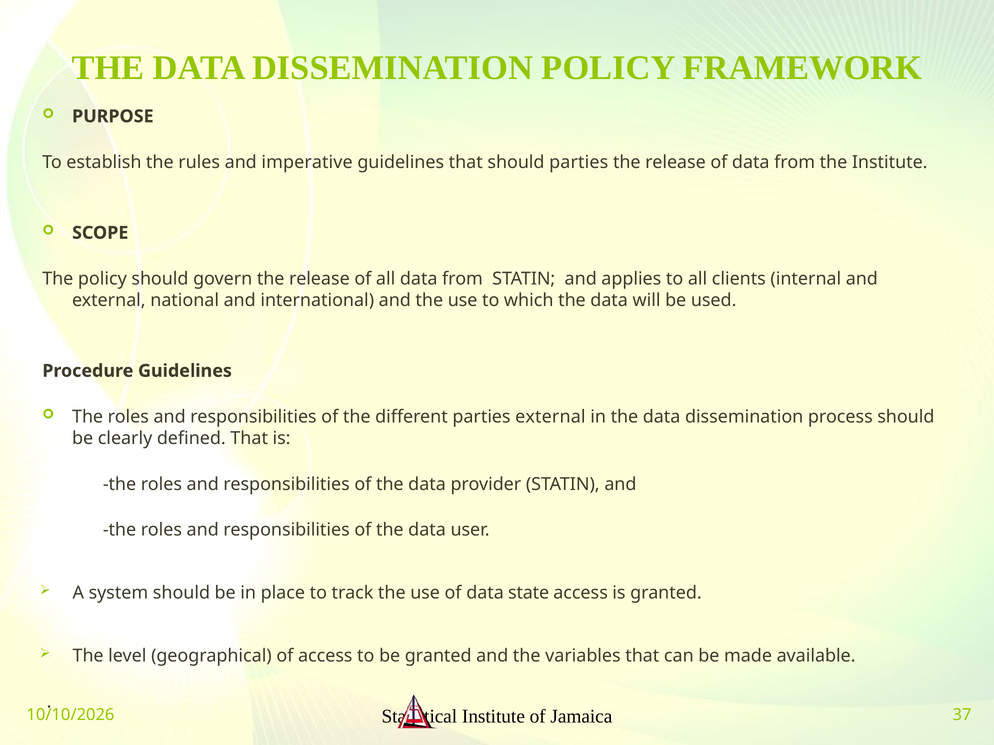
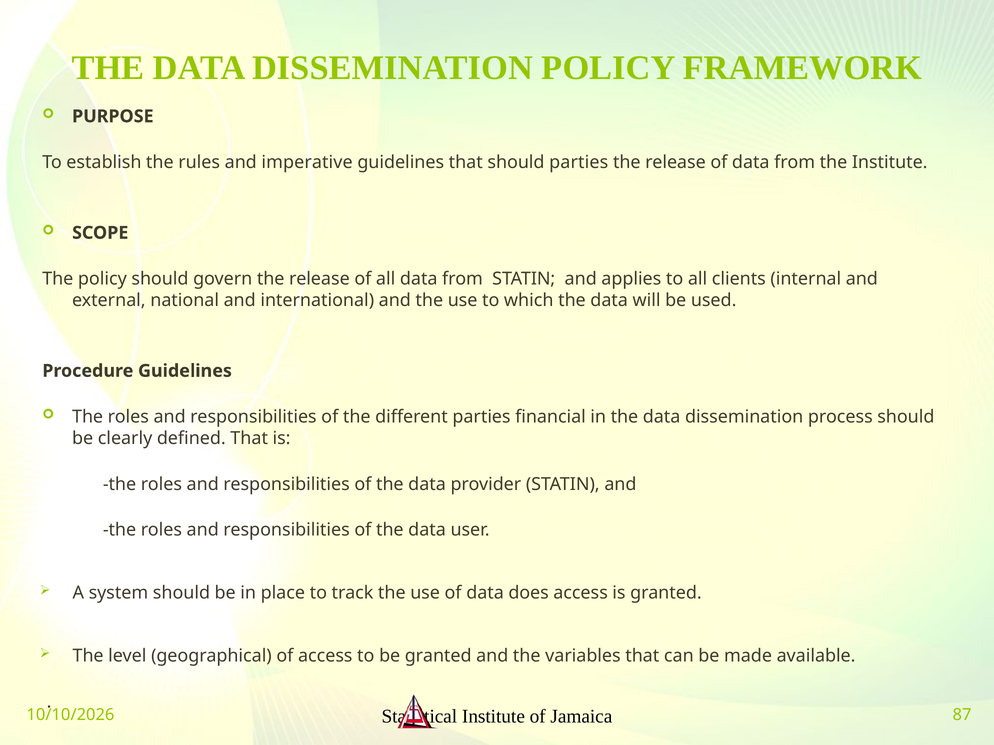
parties external: external -> financial
state: state -> does
37: 37 -> 87
